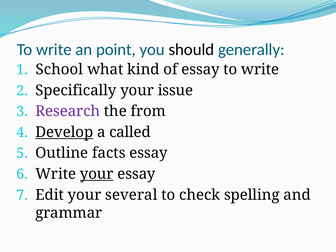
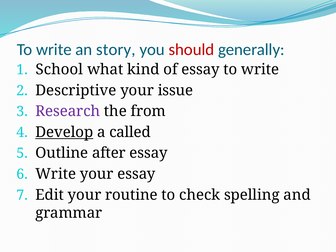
point: point -> story
should colour: black -> red
Specifically: Specifically -> Descriptive
facts: facts -> after
your at (97, 174) underline: present -> none
several: several -> routine
